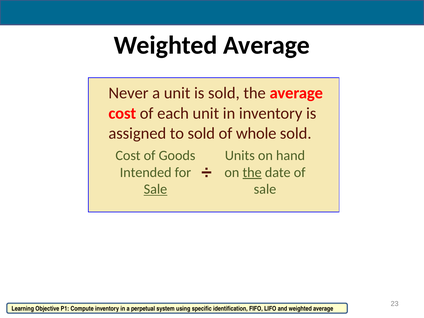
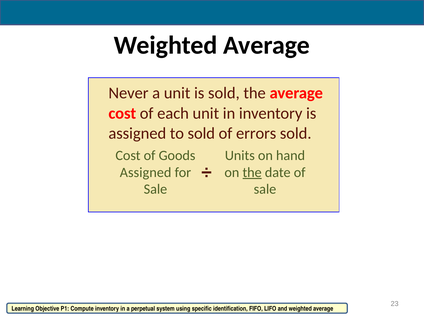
whole: whole -> errors
Intended at (146, 172): Intended -> Assigned
Sale at (155, 189) underline: present -> none
